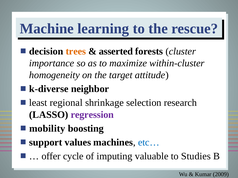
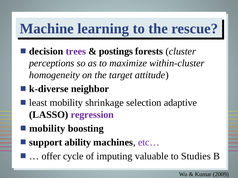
trees colour: orange -> purple
asserted: asserted -> postings
importance: importance -> perceptions
least regional: regional -> mobility
research: research -> adaptive
values: values -> ability
etc… colour: blue -> purple
